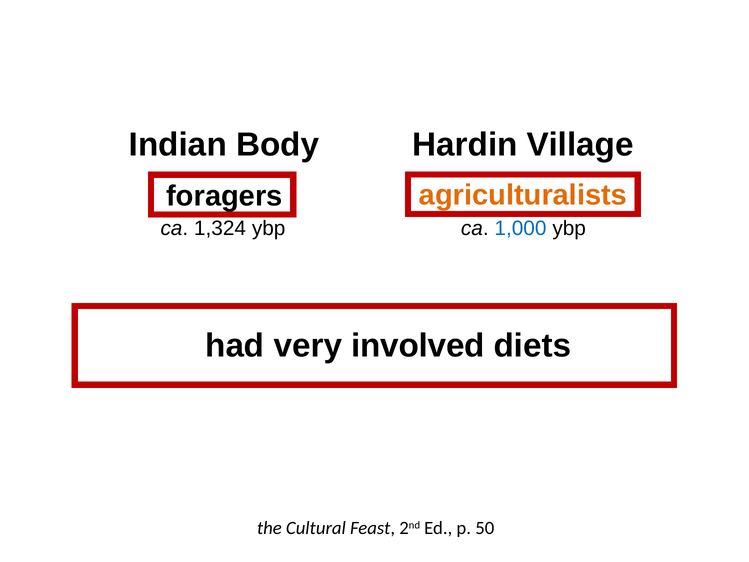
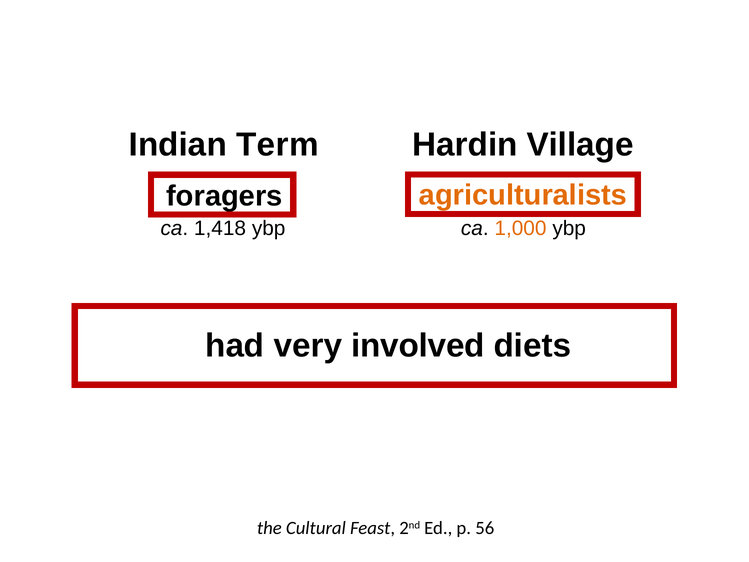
Body: Body -> Term
1,324: 1,324 -> 1,418
1,000 colour: blue -> orange
50: 50 -> 56
